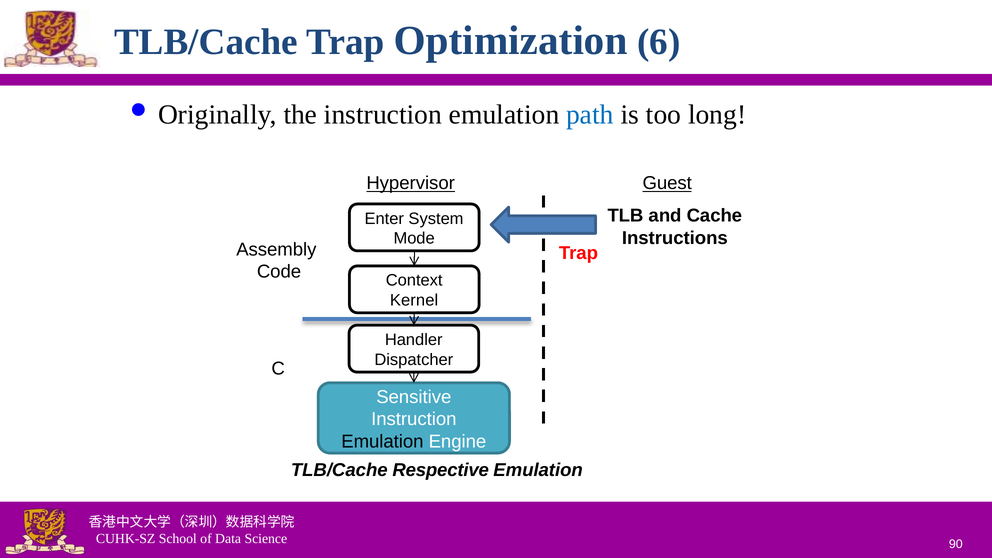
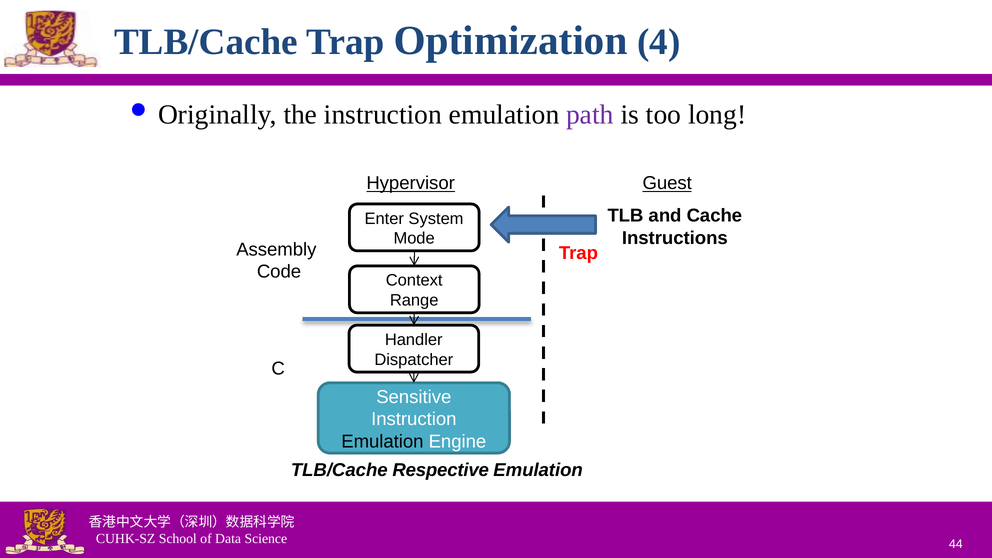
6: 6 -> 4
path colour: blue -> purple
Kernel: Kernel -> Range
90: 90 -> 44
